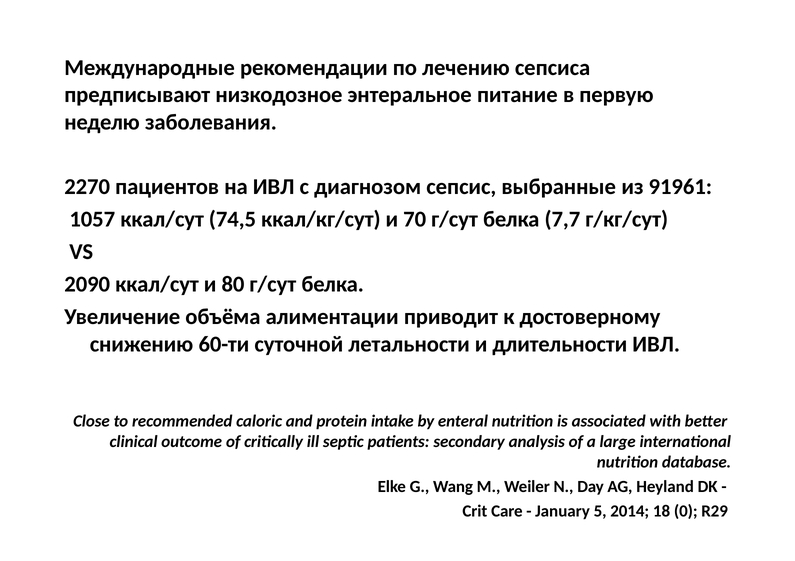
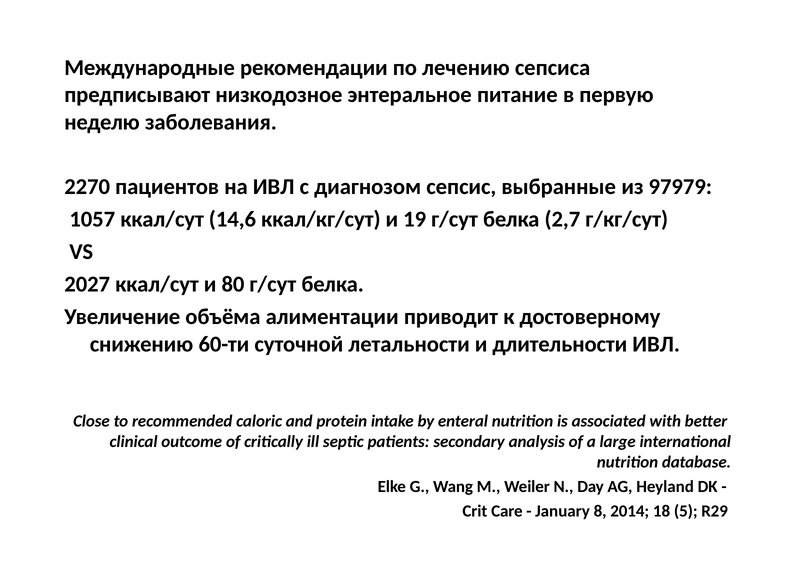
91961: 91961 -> 97979
74,5: 74,5 -> 14,6
70: 70 -> 19
7,7: 7,7 -> 2,7
2090: 2090 -> 2027
5: 5 -> 8
0: 0 -> 5
